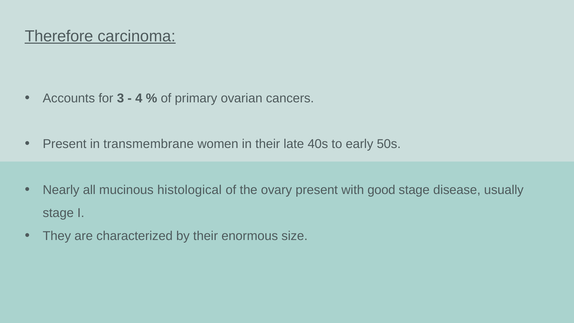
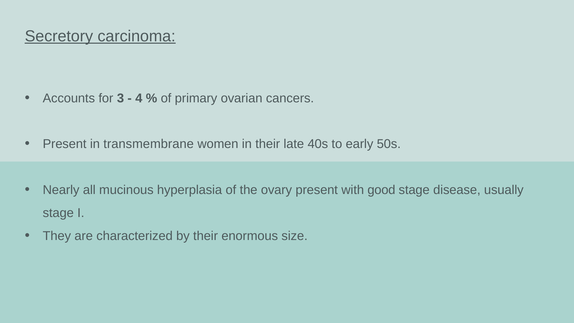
Therefore: Therefore -> Secretory
histological: histological -> hyperplasia
